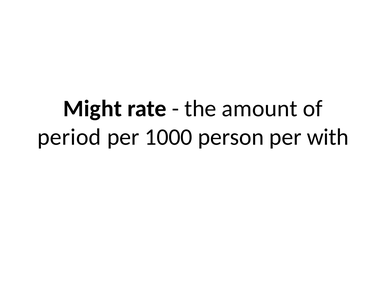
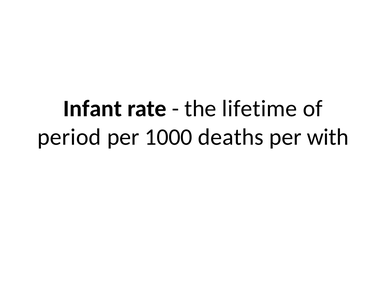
Might: Might -> Infant
amount: amount -> lifetime
person: person -> deaths
